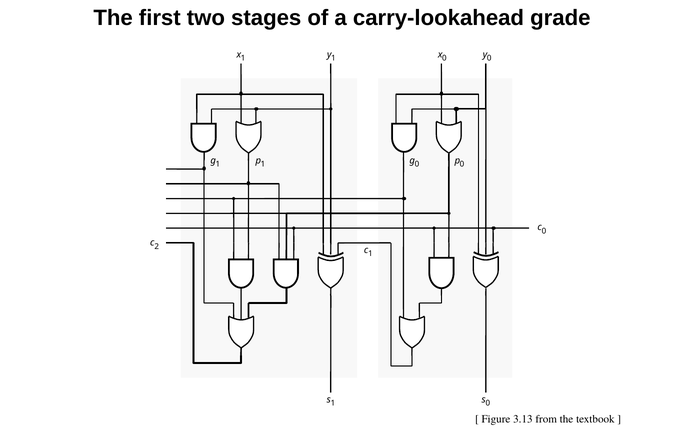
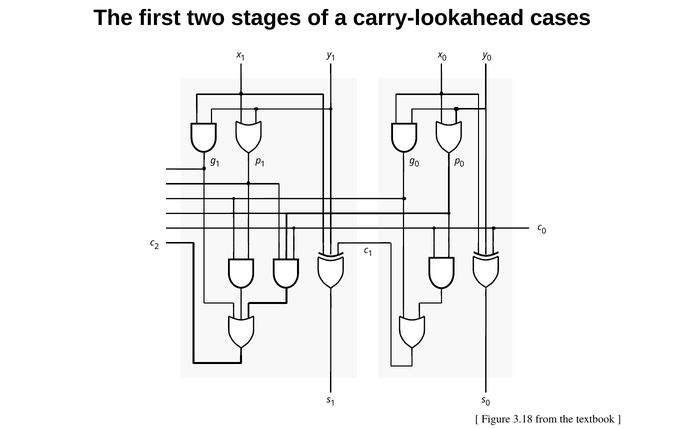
grade: grade -> cases
3.13: 3.13 -> 3.18
